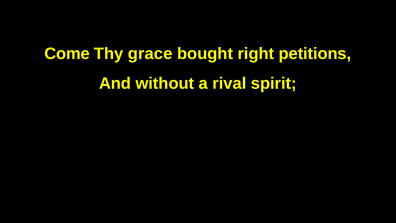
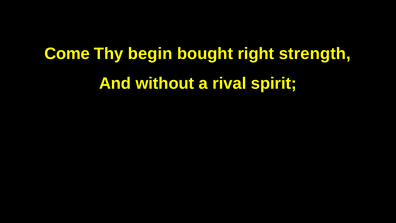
grace: grace -> begin
petitions: petitions -> strength
